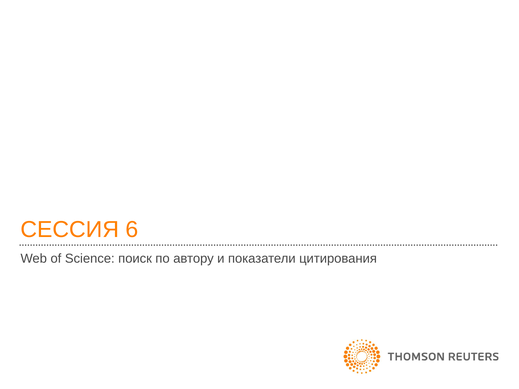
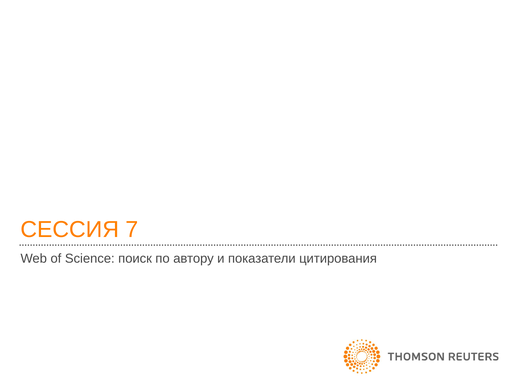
6: 6 -> 7
